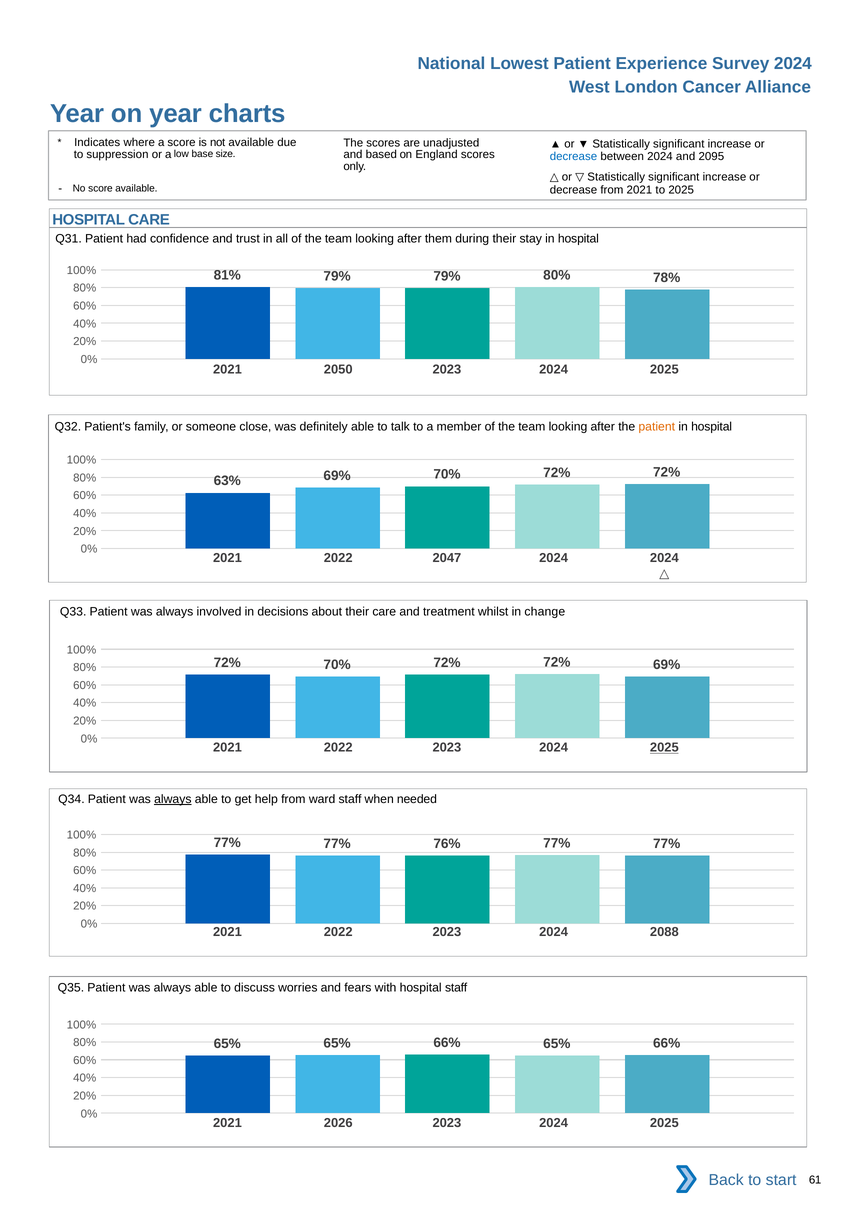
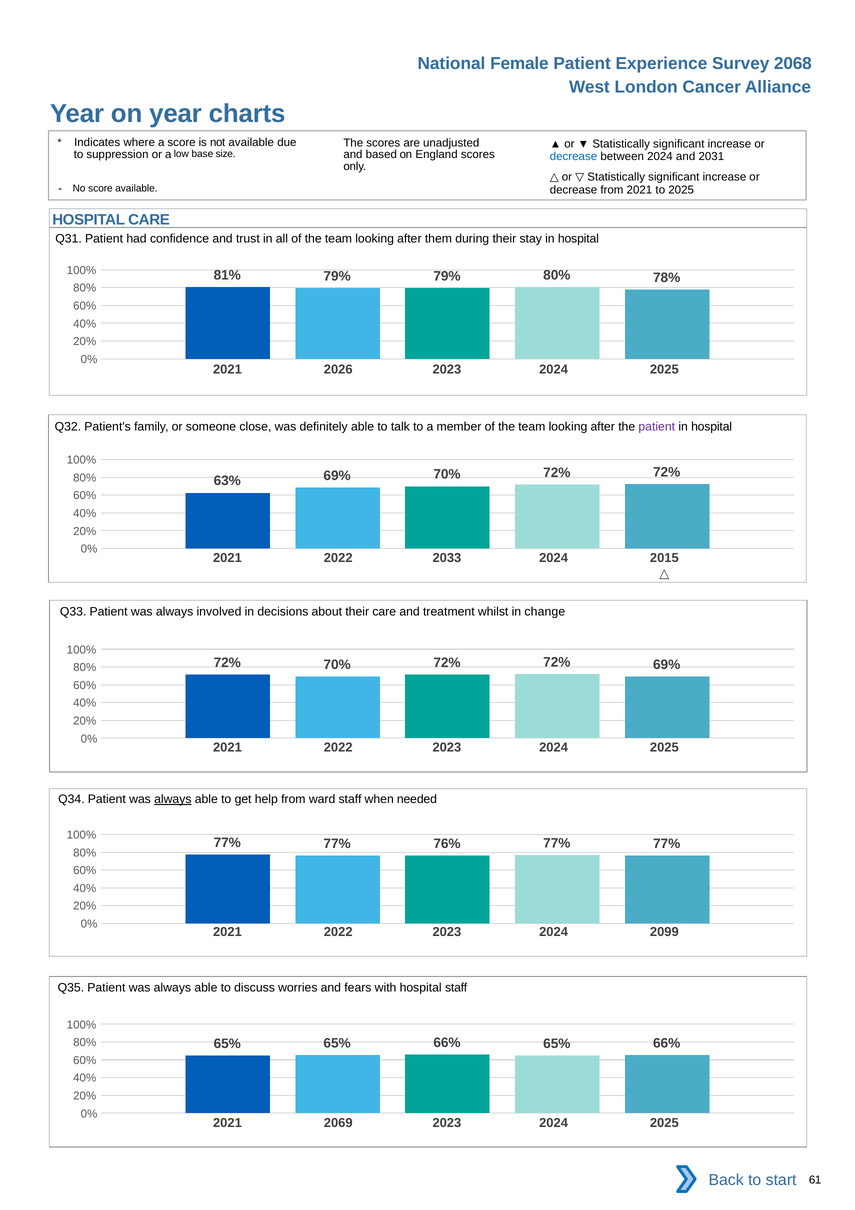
Lowest: Lowest -> Female
Survey 2024: 2024 -> 2068
2095: 2095 -> 2031
2050: 2050 -> 2026
patient at (657, 427) colour: orange -> purple
2047: 2047 -> 2033
2024 2024: 2024 -> 2015
2025 at (664, 748) underline: present -> none
2088: 2088 -> 2099
2026: 2026 -> 2069
